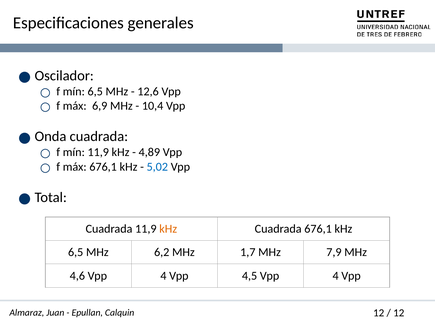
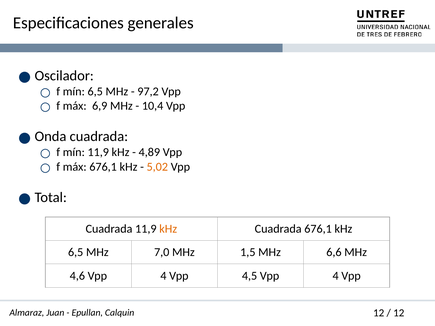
12,6: 12,6 -> 97,2
5,02 colour: blue -> orange
6,2: 6,2 -> 7,0
1,7: 1,7 -> 1,5
7,9: 7,9 -> 6,6
